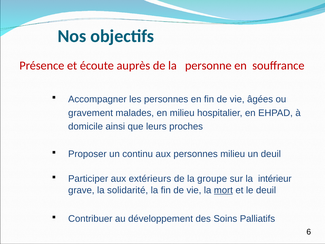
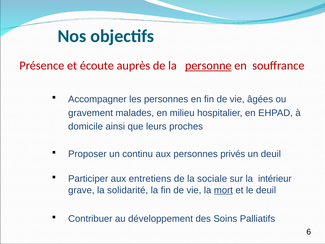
personne underline: none -> present
personnes milieu: milieu -> privés
extérieurs: extérieurs -> entretiens
groupe: groupe -> sociale
